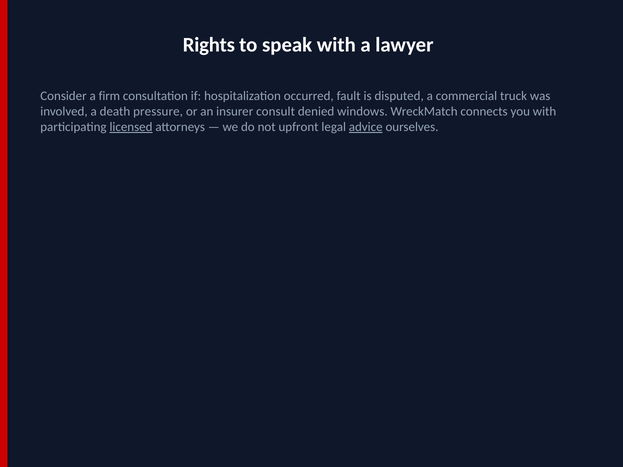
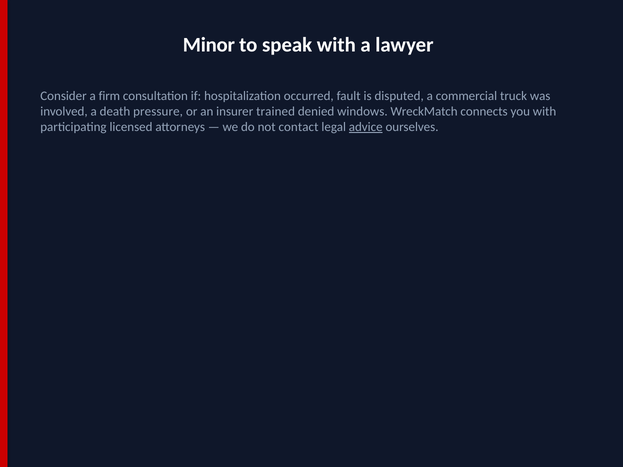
Rights: Rights -> Minor
consult: consult -> trained
licensed underline: present -> none
upfront: upfront -> contact
